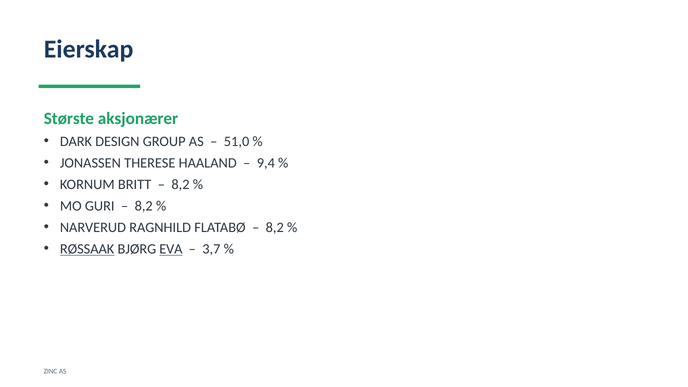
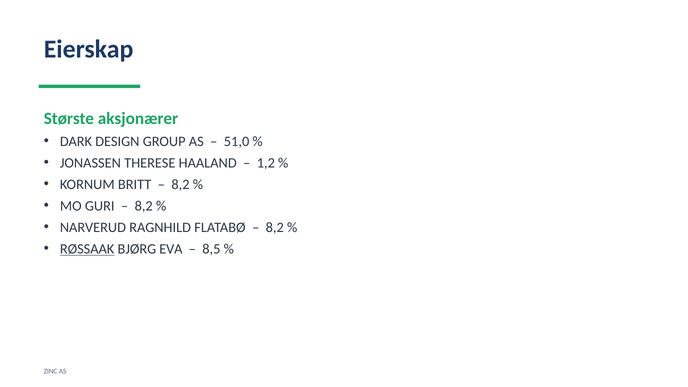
9,4: 9,4 -> 1,2
EVA underline: present -> none
3,7: 3,7 -> 8,5
